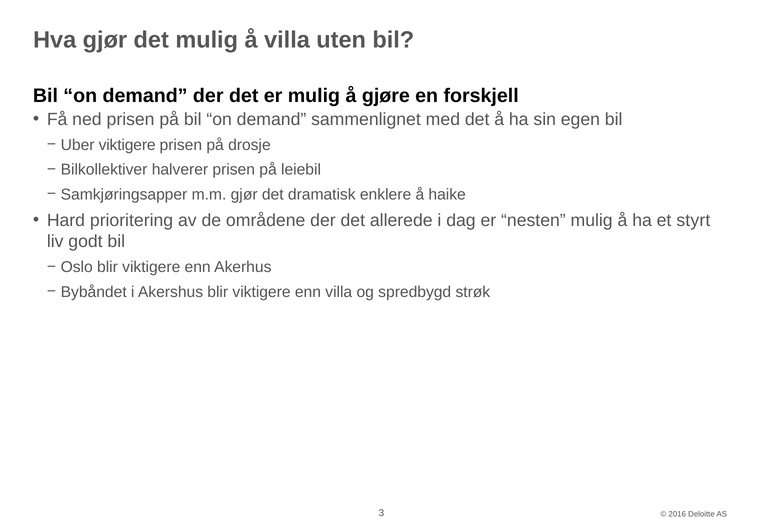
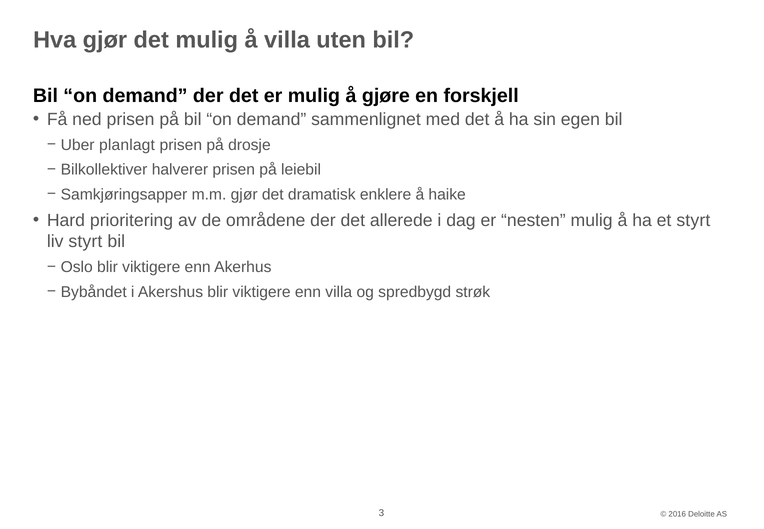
Uber viktigere: viktigere -> planlagt
liv godt: godt -> styrt
